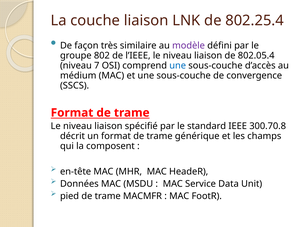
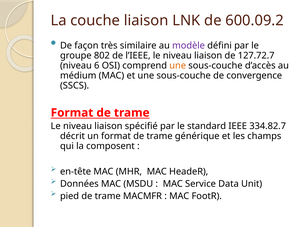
802.25.4: 802.25.4 -> 600.09.2
802.05.4: 802.05.4 -> 127.72.7
7: 7 -> 6
une at (178, 66) colour: blue -> orange
300.70.8: 300.70.8 -> 334.82.7
